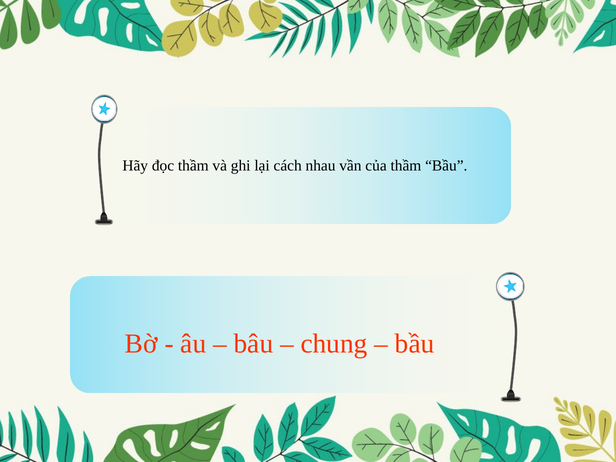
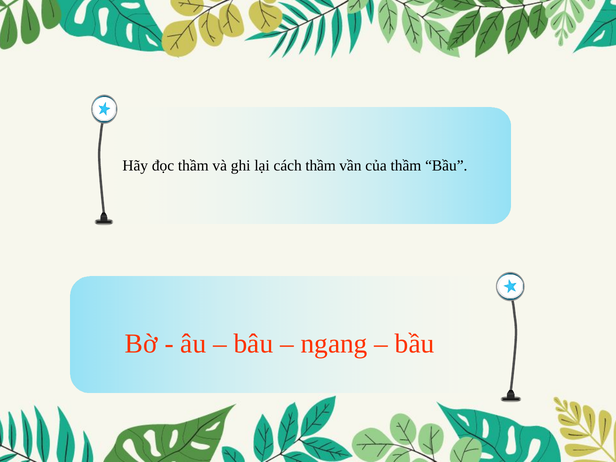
cách nhau: nhau -> thầm
chung: chung -> ngang
